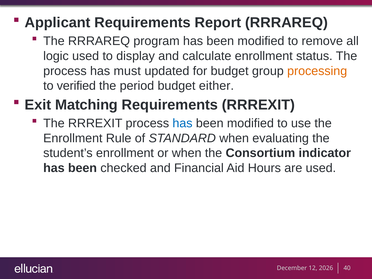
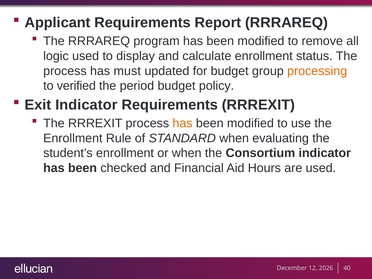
either: either -> policy
Exit Matching: Matching -> Indicator
has at (182, 123) colour: blue -> orange
